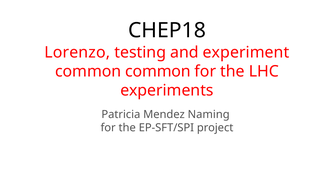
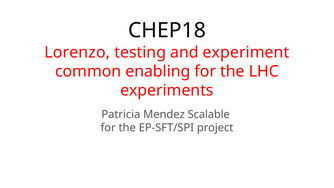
common common: common -> enabling
Naming: Naming -> Scalable
